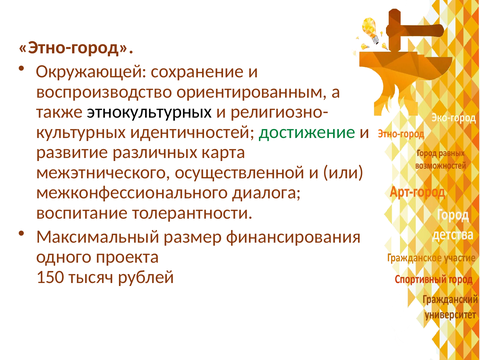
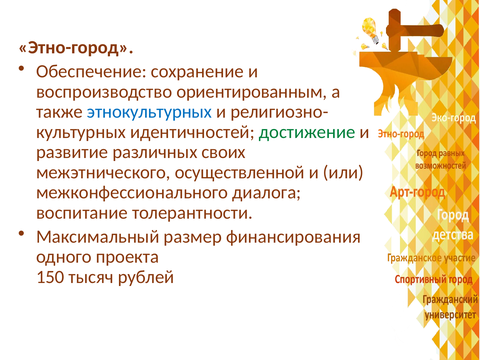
Окружающей: Окружающей -> Обеспечение
этнокультурных colour: black -> blue
карта: карта -> своих
